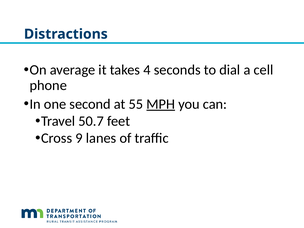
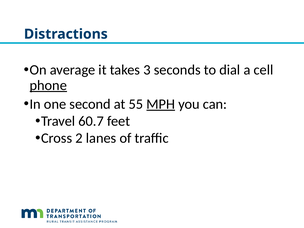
4: 4 -> 3
phone underline: none -> present
50.7: 50.7 -> 60.7
9: 9 -> 2
